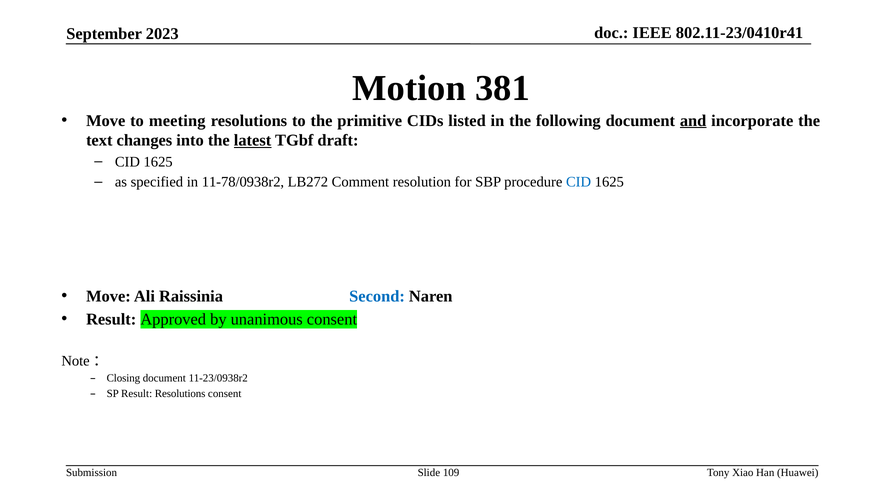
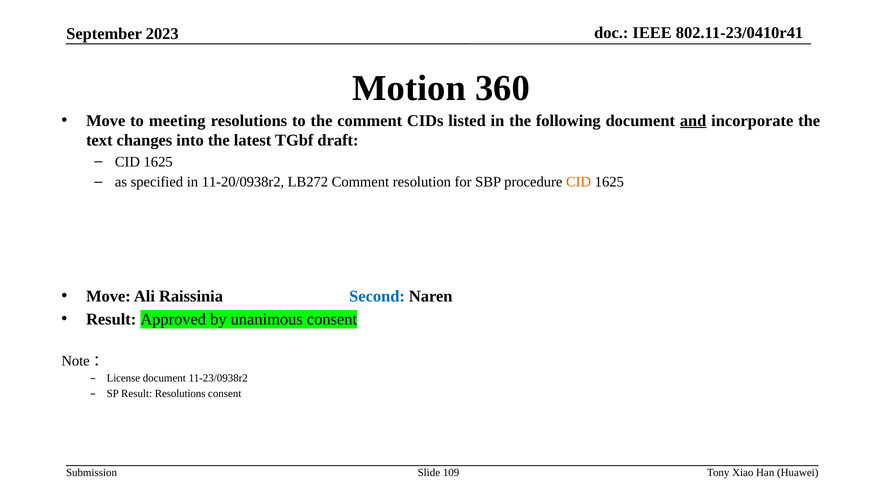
381: 381 -> 360
the primitive: primitive -> comment
latest underline: present -> none
11-78/0938r2: 11-78/0938r2 -> 11-20/0938r2
CID at (579, 182) colour: blue -> orange
Closing: Closing -> License
